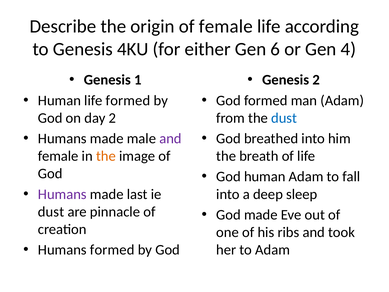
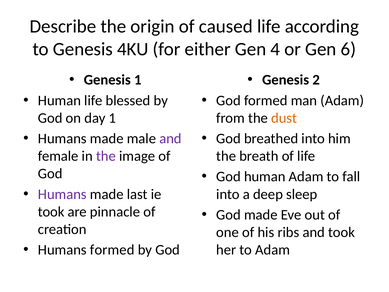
of female: female -> caused
6: 6 -> 4
4: 4 -> 6
life formed: formed -> blessed
day 2: 2 -> 1
dust at (284, 118) colour: blue -> orange
the at (106, 156) colour: orange -> purple
dust at (51, 212): dust -> took
